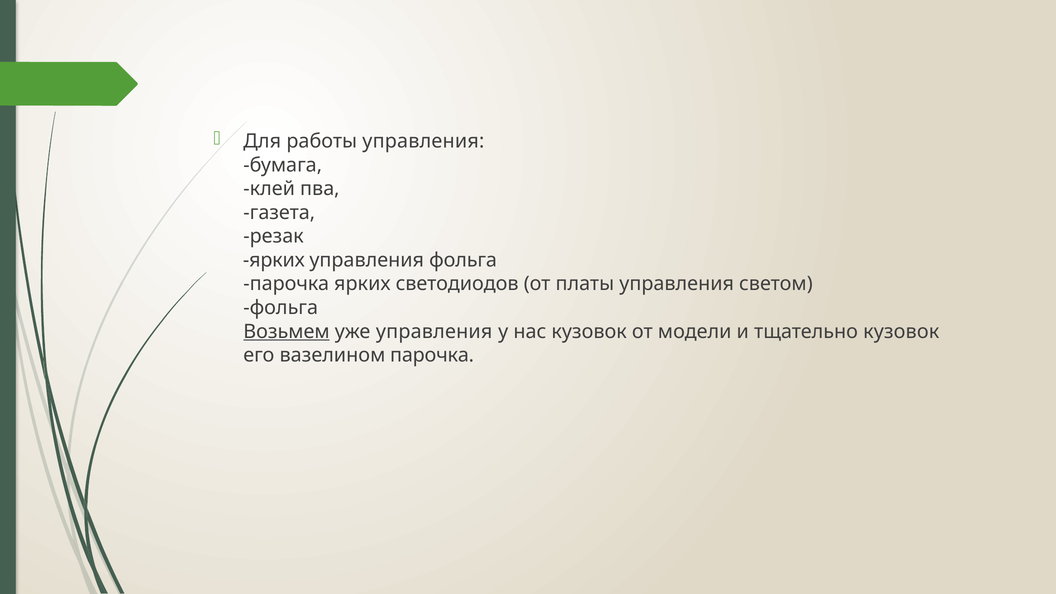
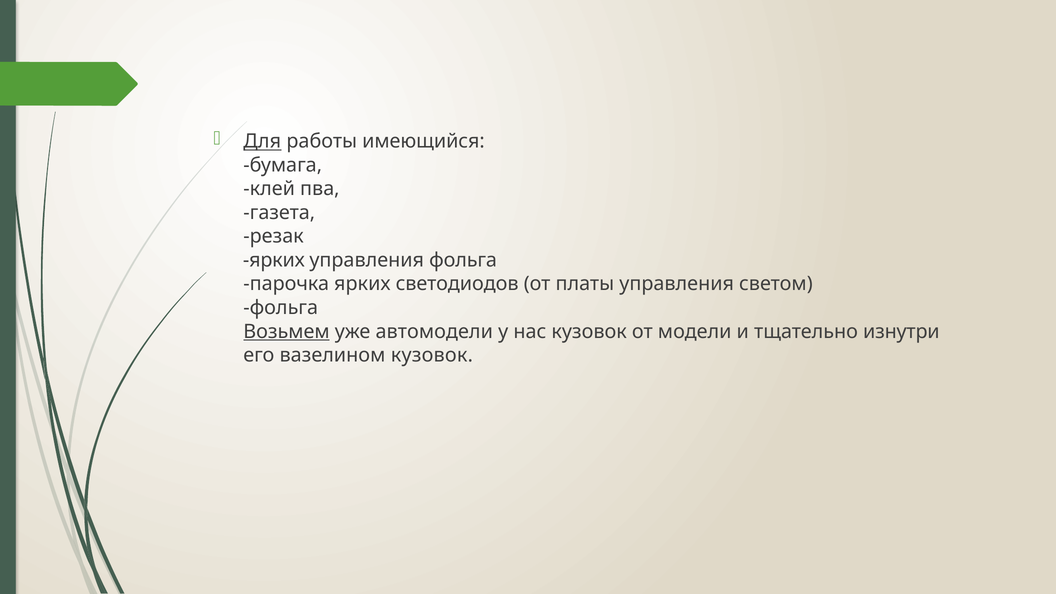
Для underline: none -> present
работы управления: управления -> имеющийся
уже управления: управления -> автомодели
тщательно кузовок: кузовок -> изнутри
вазелином парочка: парочка -> кузовок
